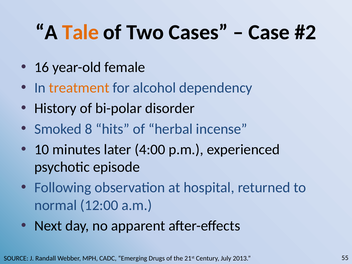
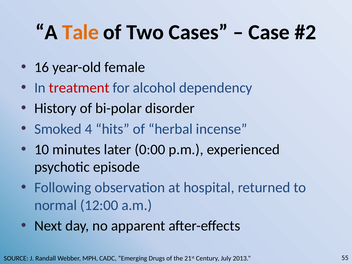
treatment colour: orange -> red
8: 8 -> 4
4:00: 4:00 -> 0:00
